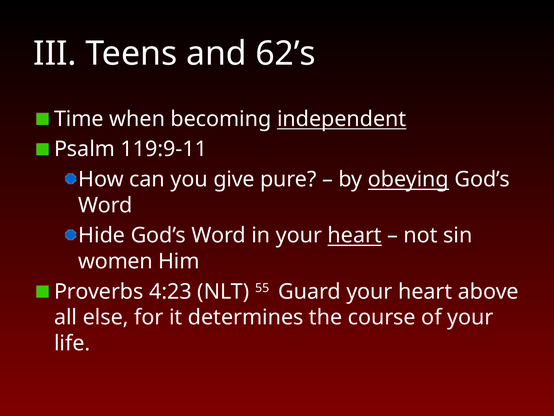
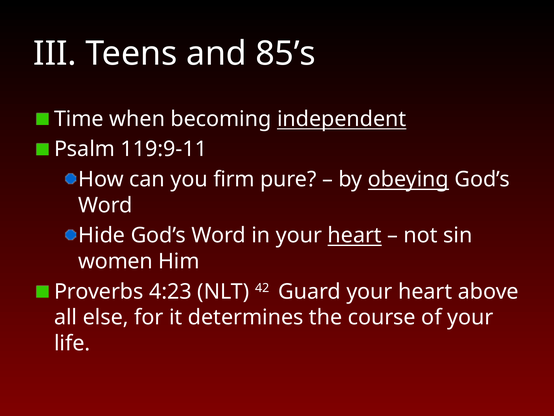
62’s: 62’s -> 85’s
give: give -> firm
55: 55 -> 42
